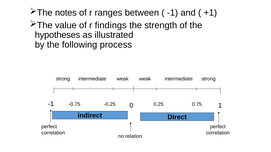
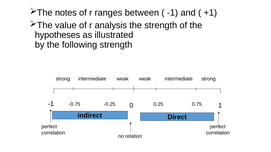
findings: findings -> analysis
following process: process -> strength
